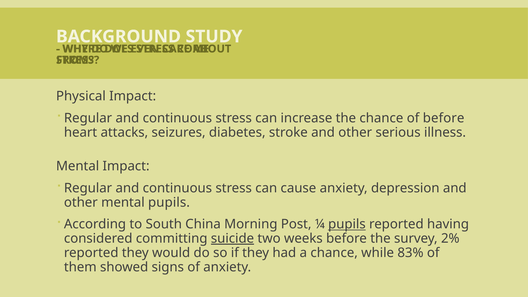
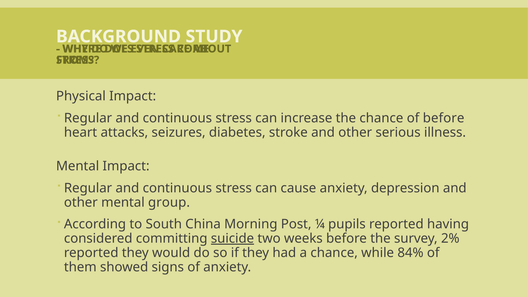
mental pupils: pupils -> group
pupils at (347, 224) underline: present -> none
83%: 83% -> 84%
